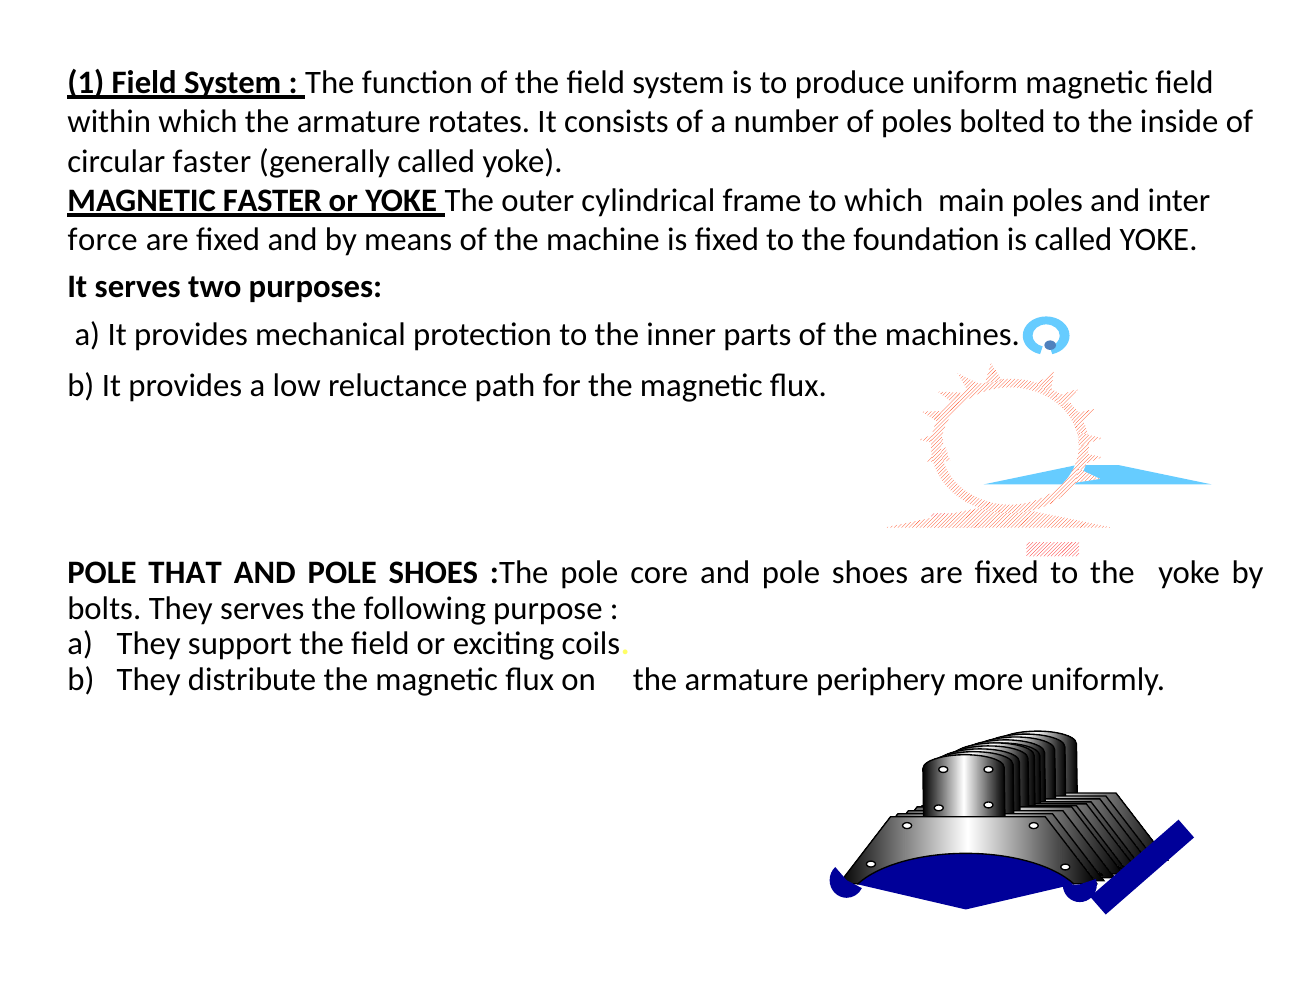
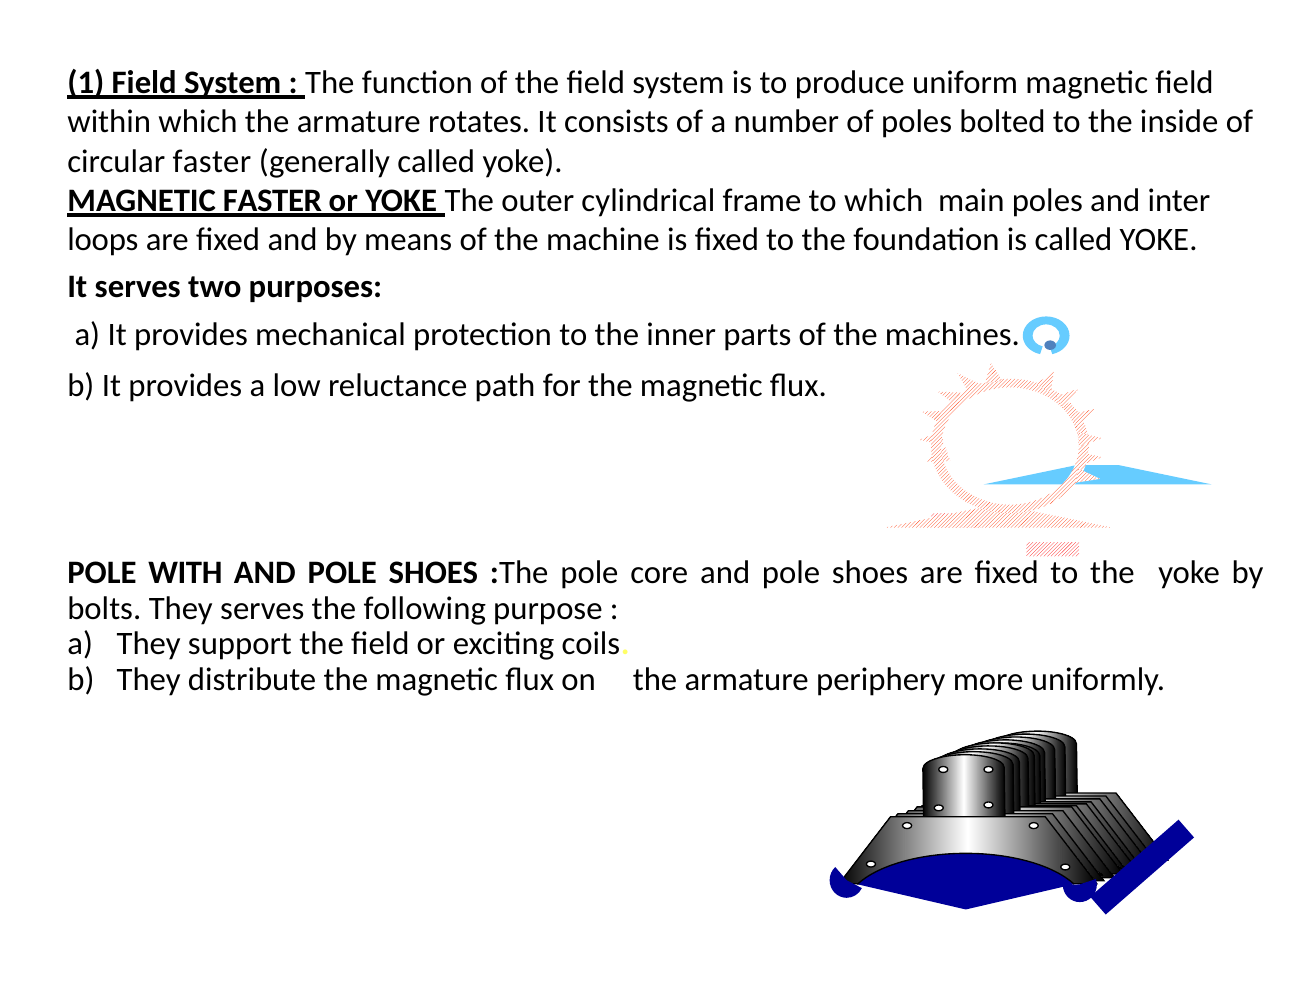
force: force -> loops
THAT: THAT -> WITH
